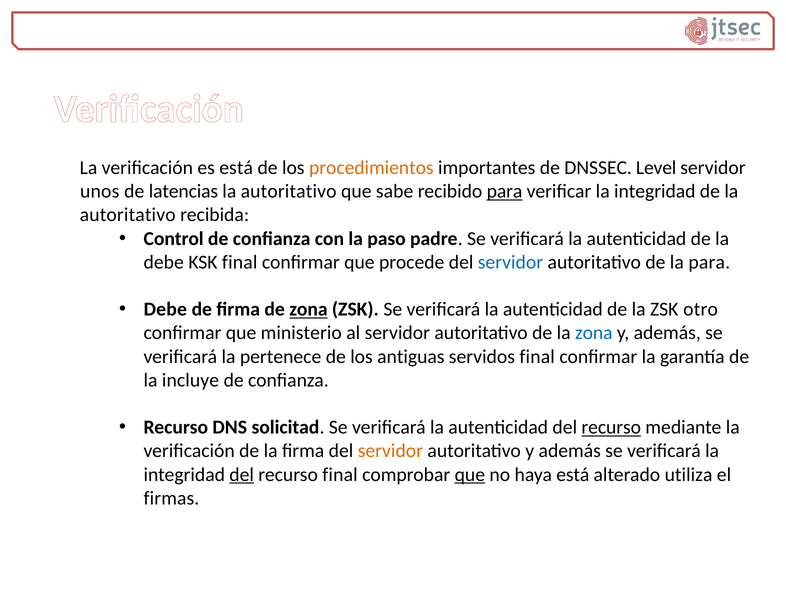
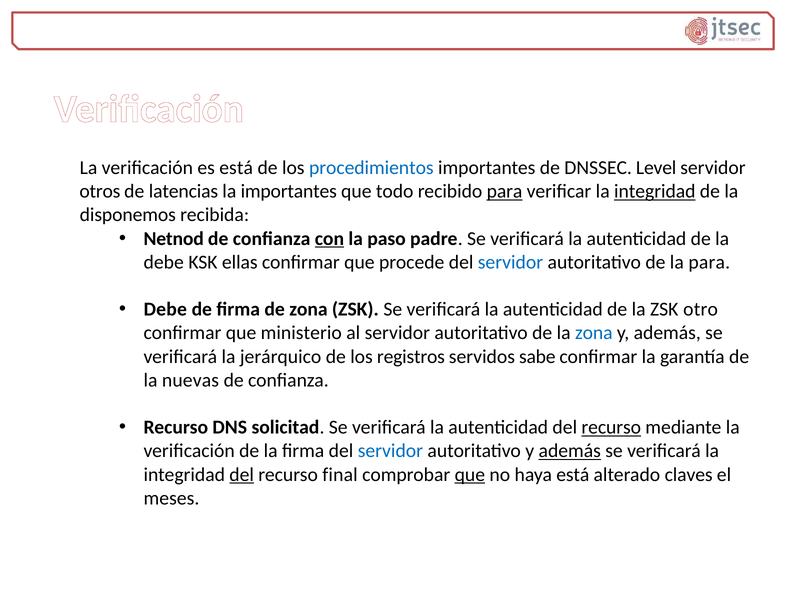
procedimientos colour: orange -> blue
unos: unos -> otros
autoritativo at (289, 191): autoritativo -> importantes
sabe: sabe -> todo
integridad at (655, 191) underline: none -> present
autoritativo at (128, 215): autoritativo -> disponemos
Control: Control -> Netnod
con underline: none -> present
KSK final: final -> ellas
zona at (308, 309) underline: present -> none
pertenece: pertenece -> jerárquico
antiguas: antiguas -> registros
servidos final: final -> sabe
incluye: incluye -> nuevas
servidor at (390, 451) colour: orange -> blue
además at (570, 451) underline: none -> present
utiliza: utiliza -> claves
firmas: firmas -> meses
